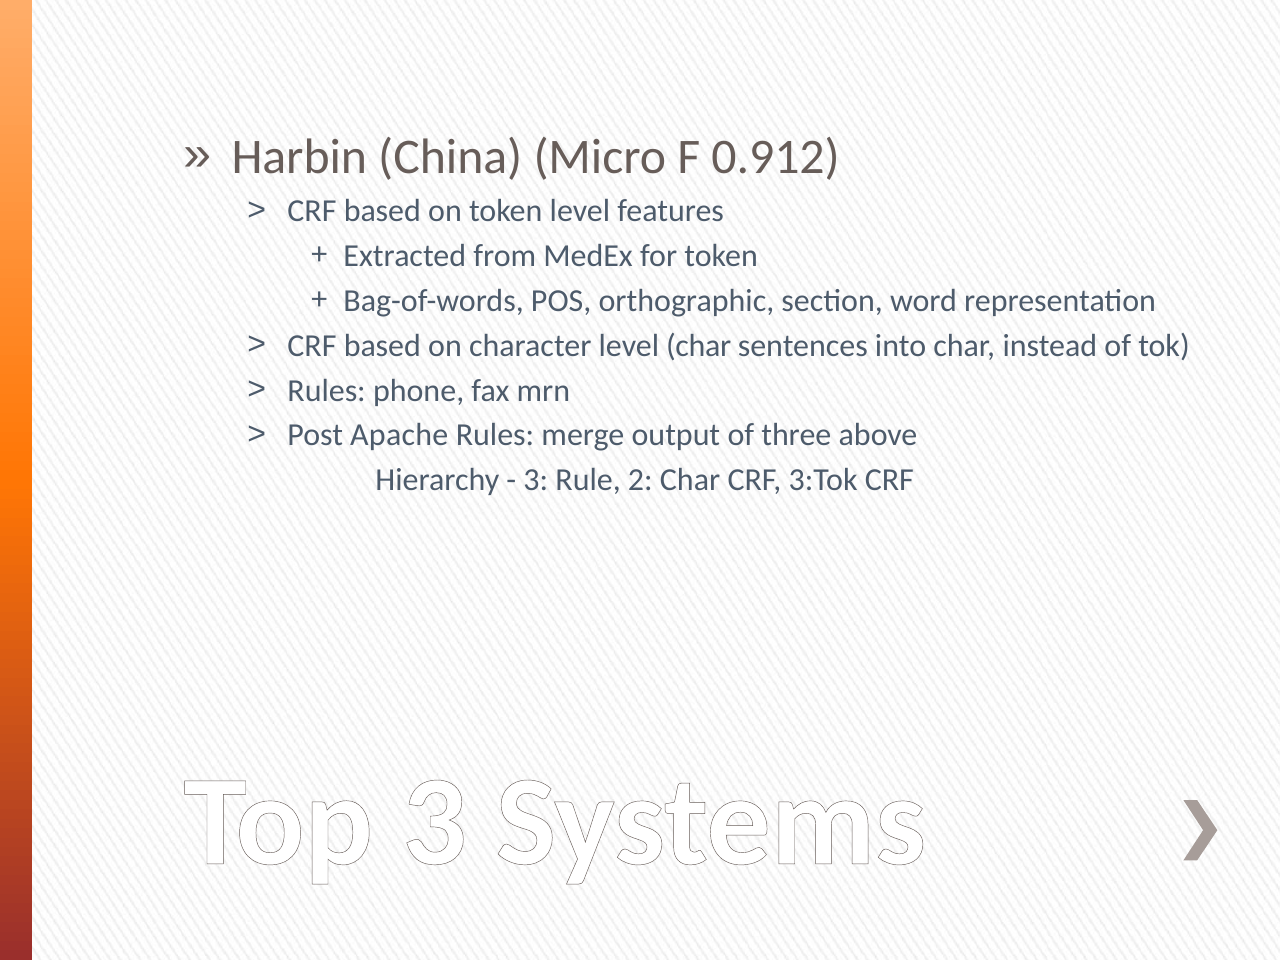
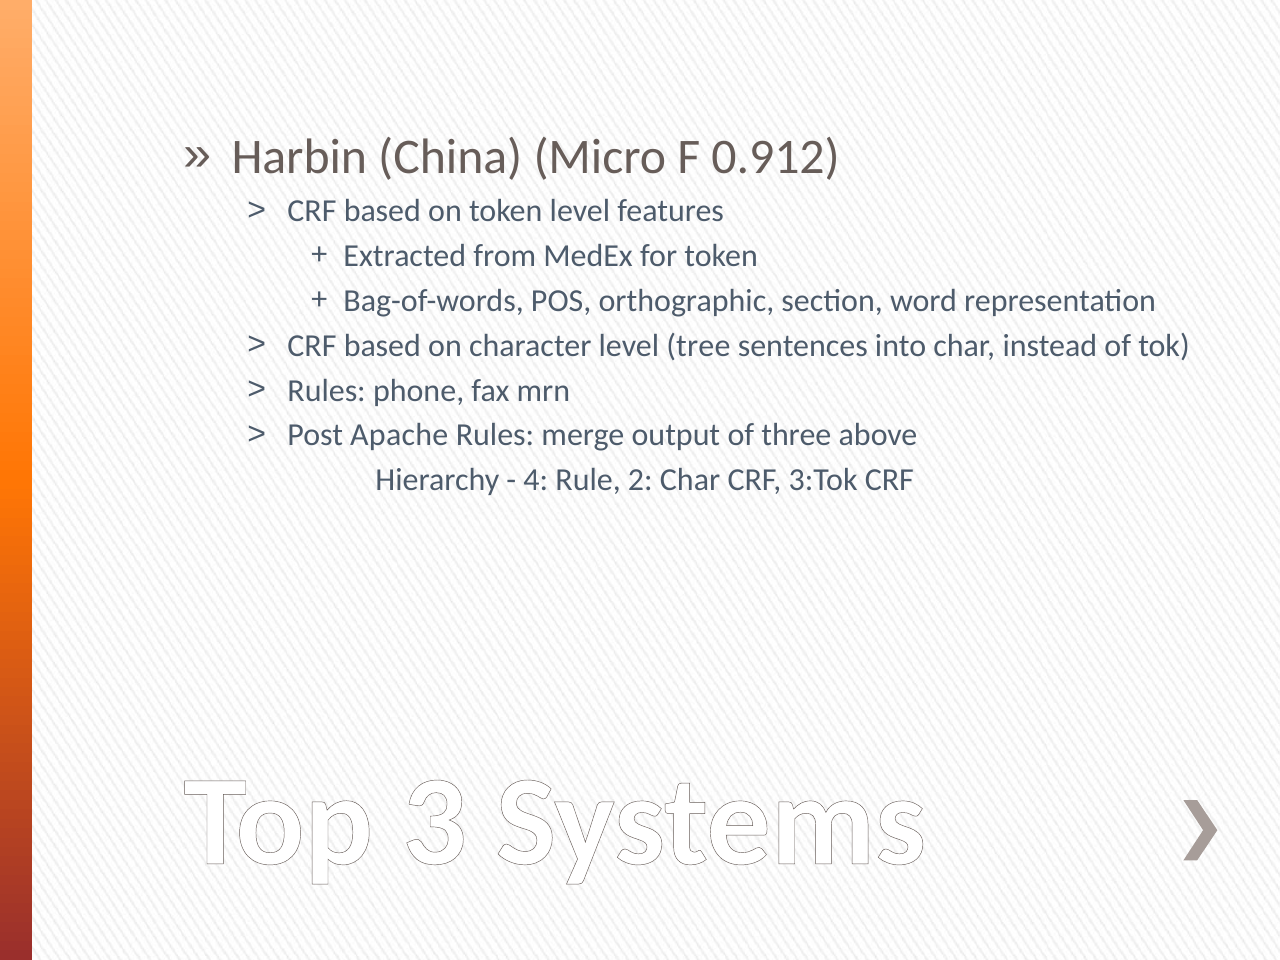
level char: char -> tree
3 at (536, 480): 3 -> 4
